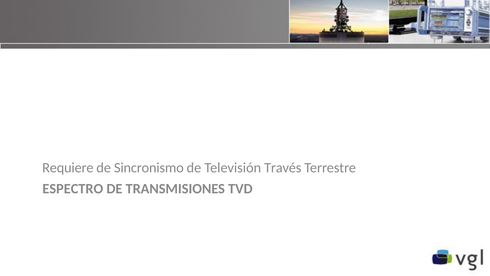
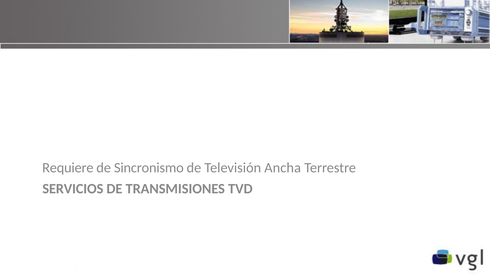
Través: Través -> Ancha
ESPECTRO: ESPECTRO -> SERVICIOS
